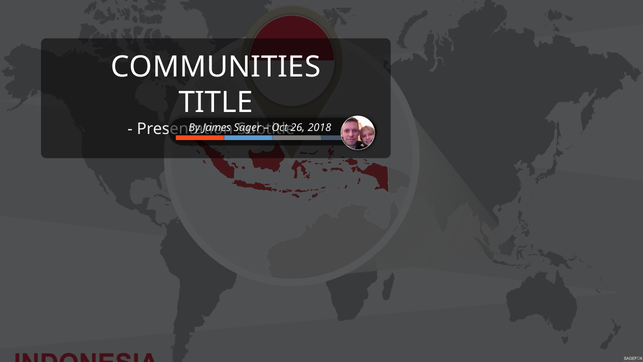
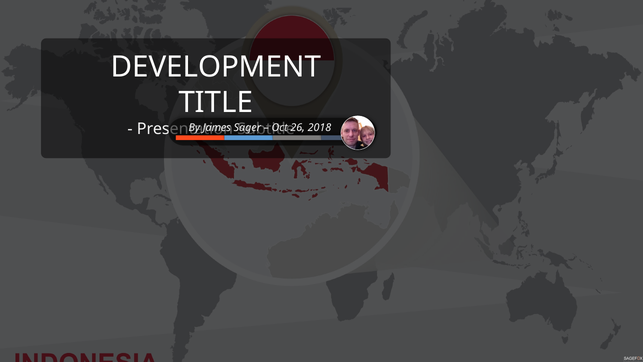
COMMUNITIES: COMMUNITIES -> DEVELOPMENT
